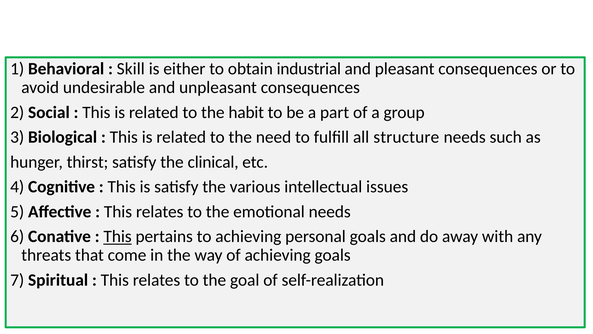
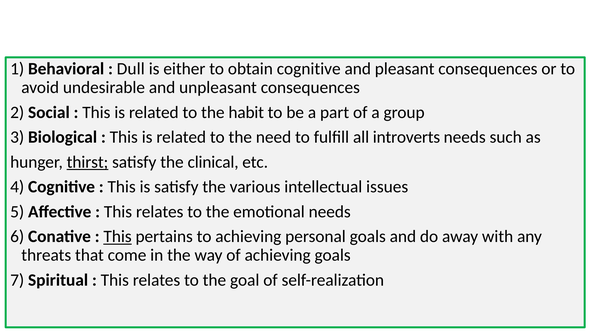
Skill: Skill -> Dull
obtain industrial: industrial -> cognitive
structure: structure -> introverts
thirst underline: none -> present
